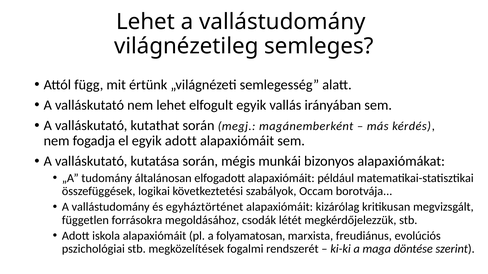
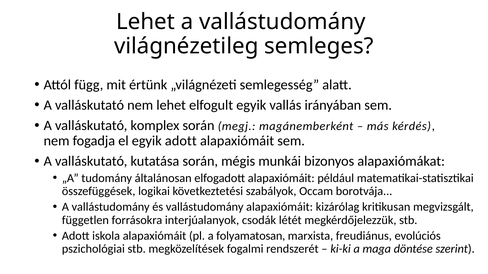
kutathat: kutathat -> komplex
és egyháztörténet: egyháztörténet -> vallástudomány
megoldásához: megoldásához -> interjúalanyok
